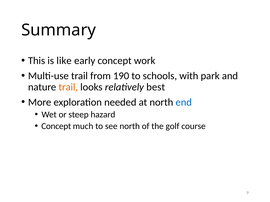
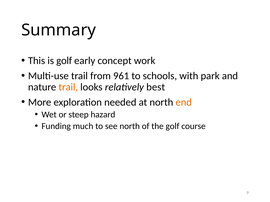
is like: like -> golf
190: 190 -> 961
end colour: blue -> orange
Concept at (56, 126): Concept -> Funding
